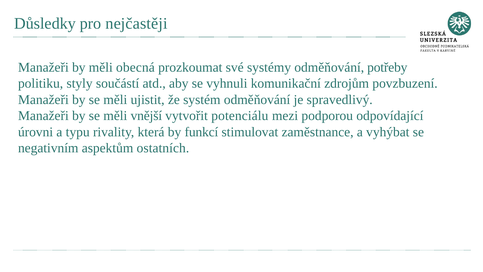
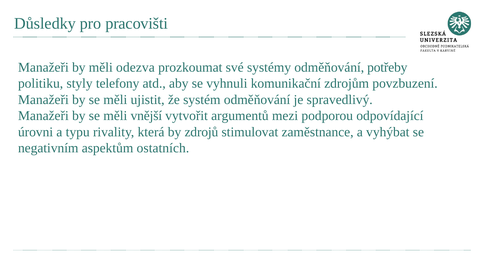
nejčastěji: nejčastěji -> pracovišti
obecná: obecná -> odezva
součástí: součástí -> telefony
potenciálu: potenciálu -> argumentů
funkcí: funkcí -> zdrojů
